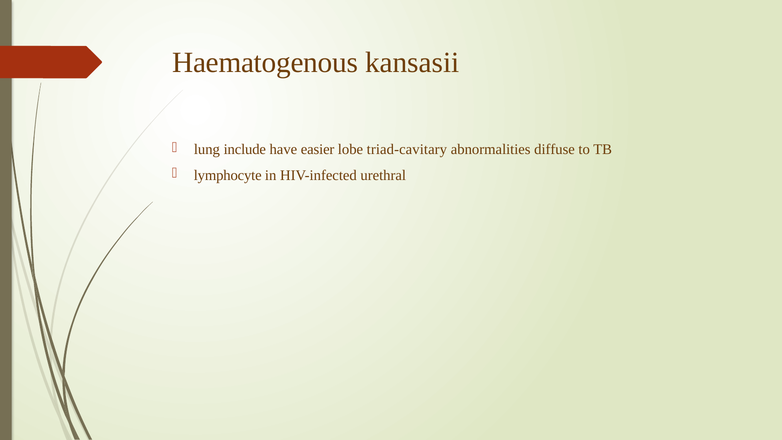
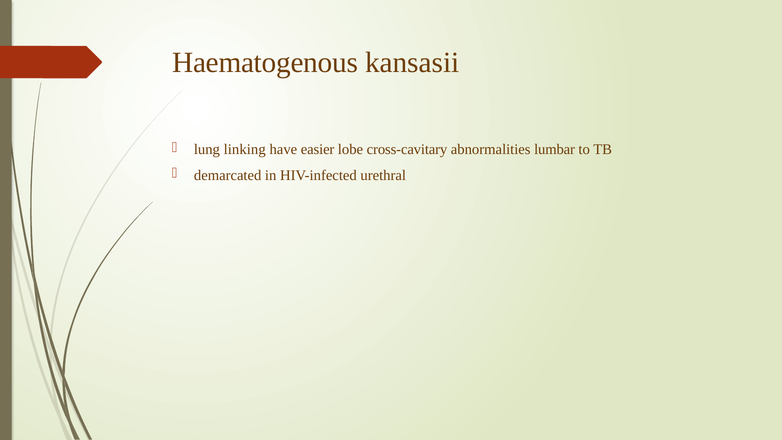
include: include -> linking
triad-cavitary: triad-cavitary -> cross-cavitary
diffuse: diffuse -> lumbar
lymphocyte: lymphocyte -> demarcated
